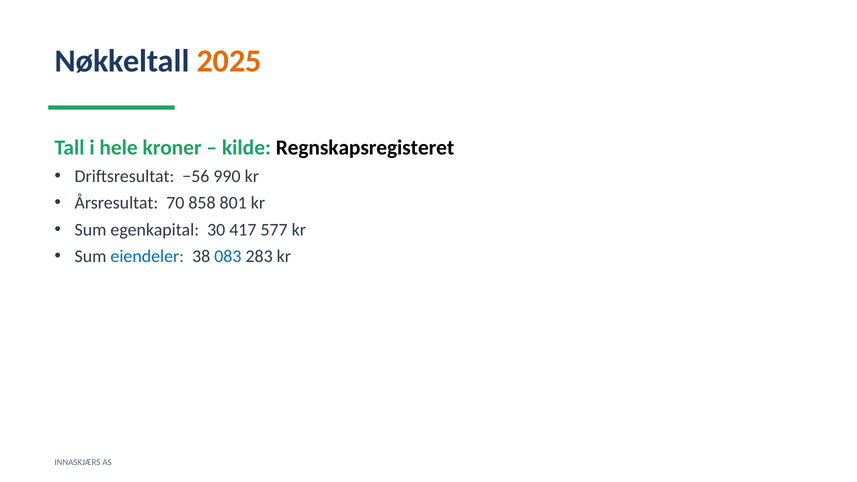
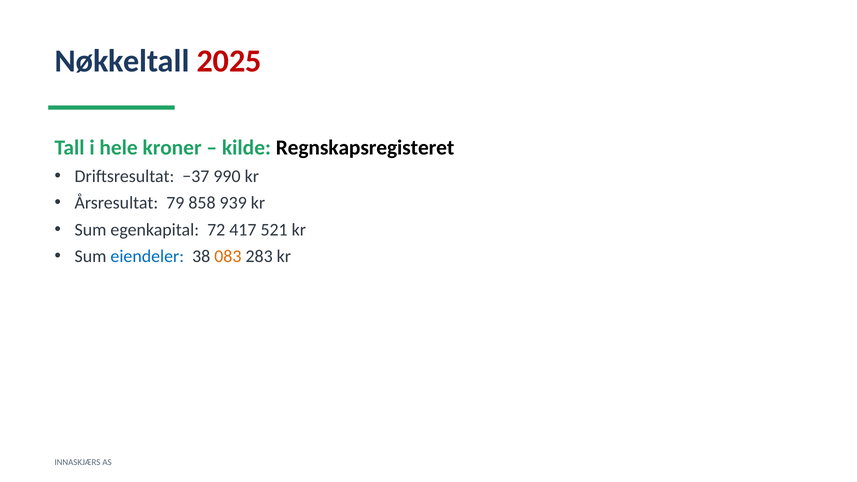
2025 colour: orange -> red
−56: −56 -> −37
70: 70 -> 79
801: 801 -> 939
30: 30 -> 72
577: 577 -> 521
083 colour: blue -> orange
